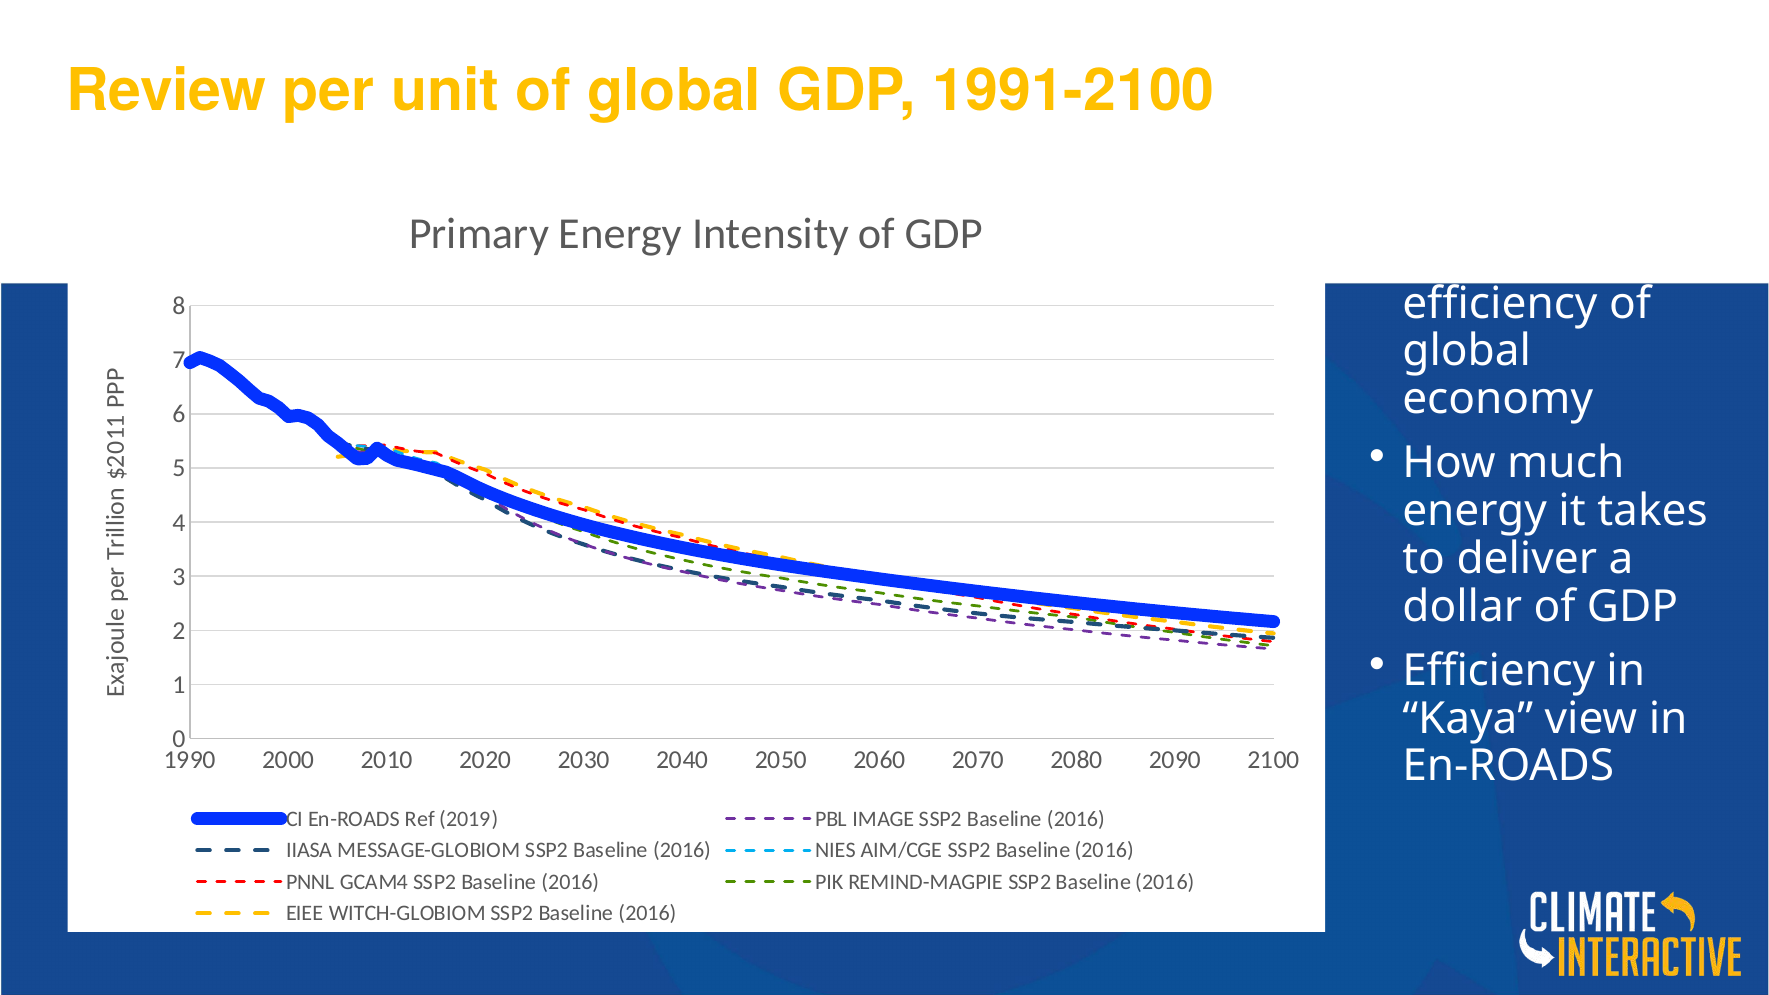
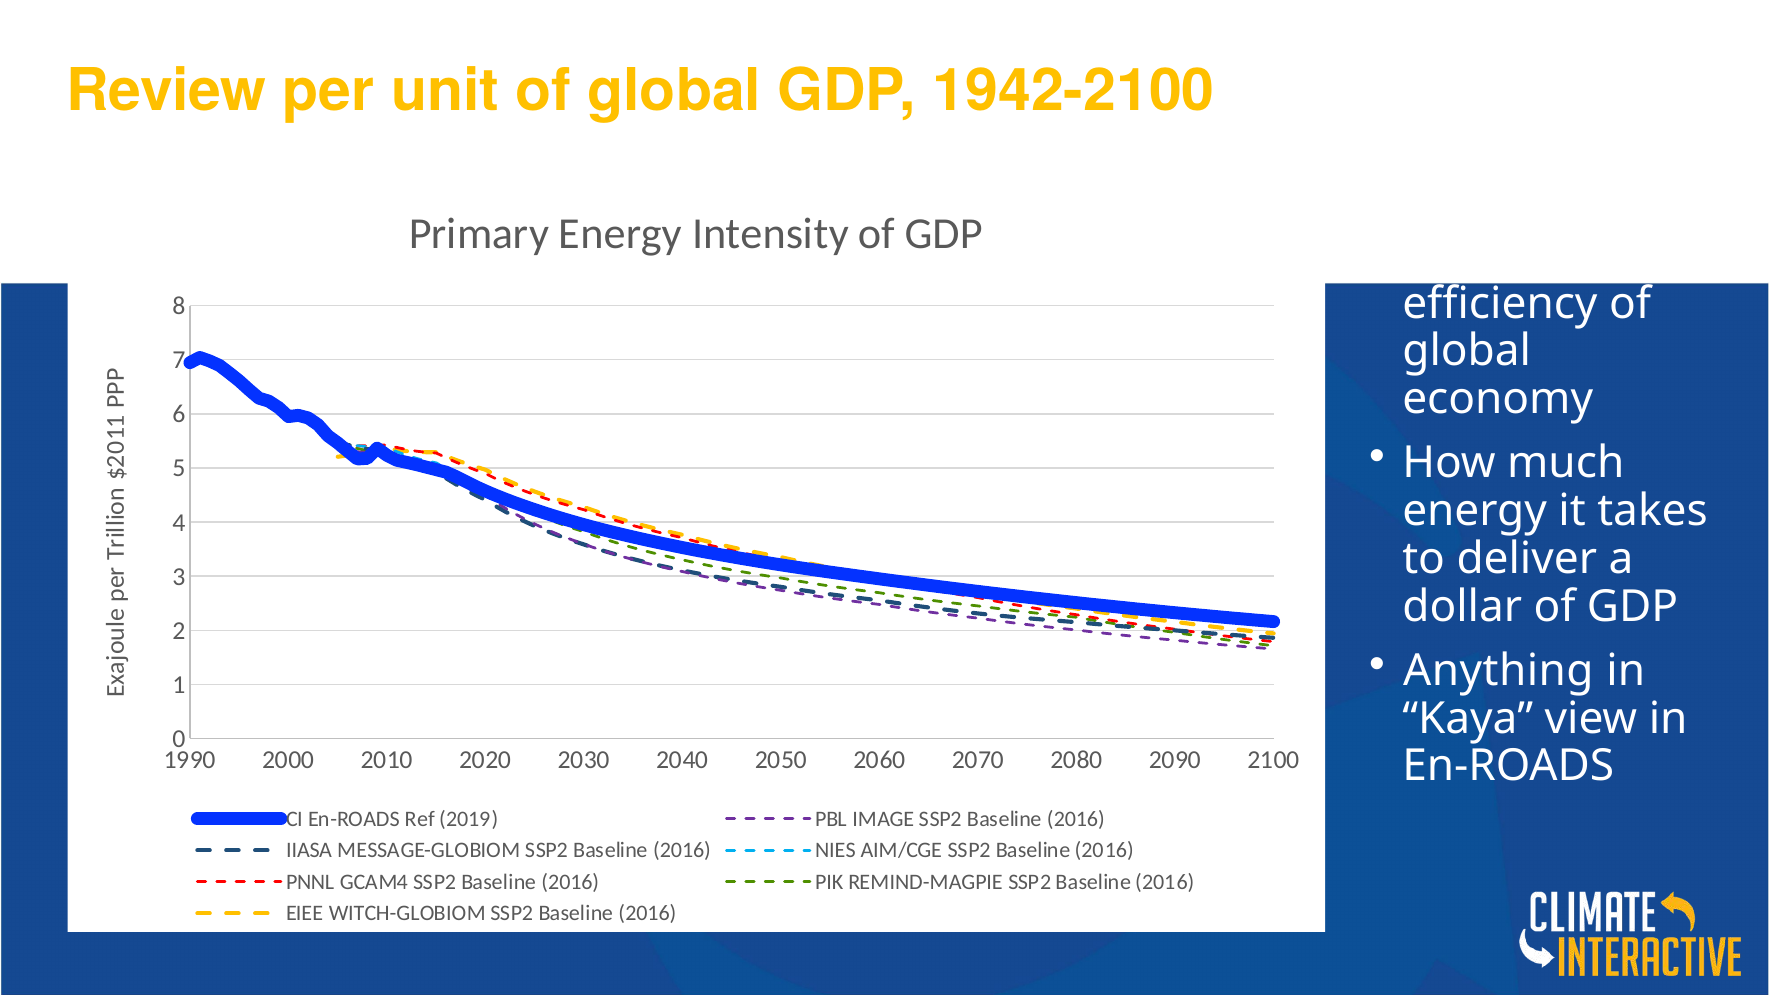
1991-2100: 1991-2100 -> 1942-2100
Efficiency at (1499, 671): Efficiency -> Anything
